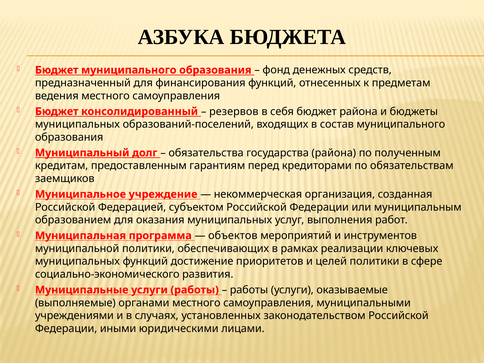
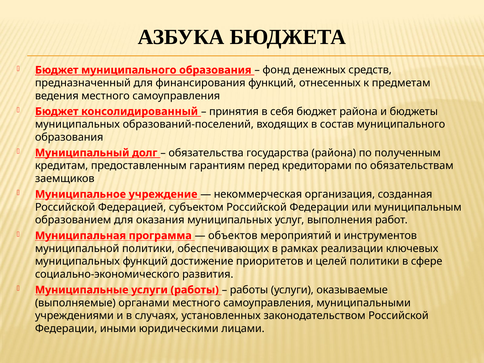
резервов: резервов -> принятия
